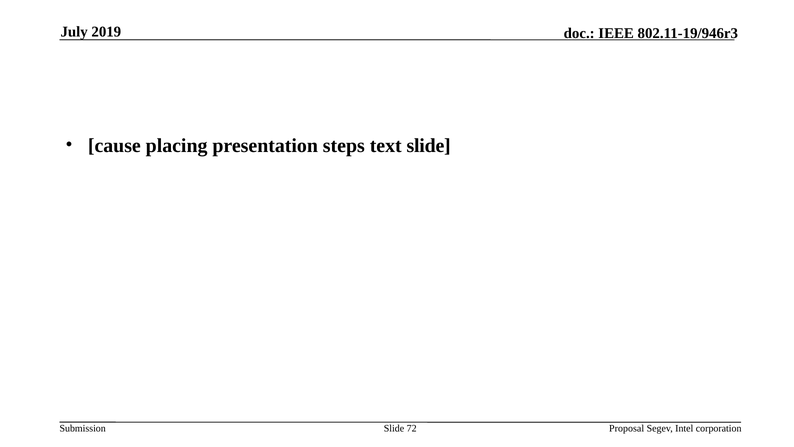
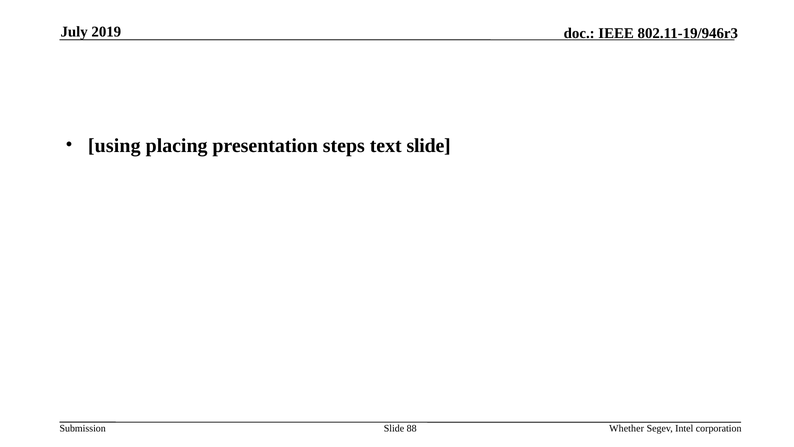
cause: cause -> using
72: 72 -> 88
Proposal: Proposal -> Whether
